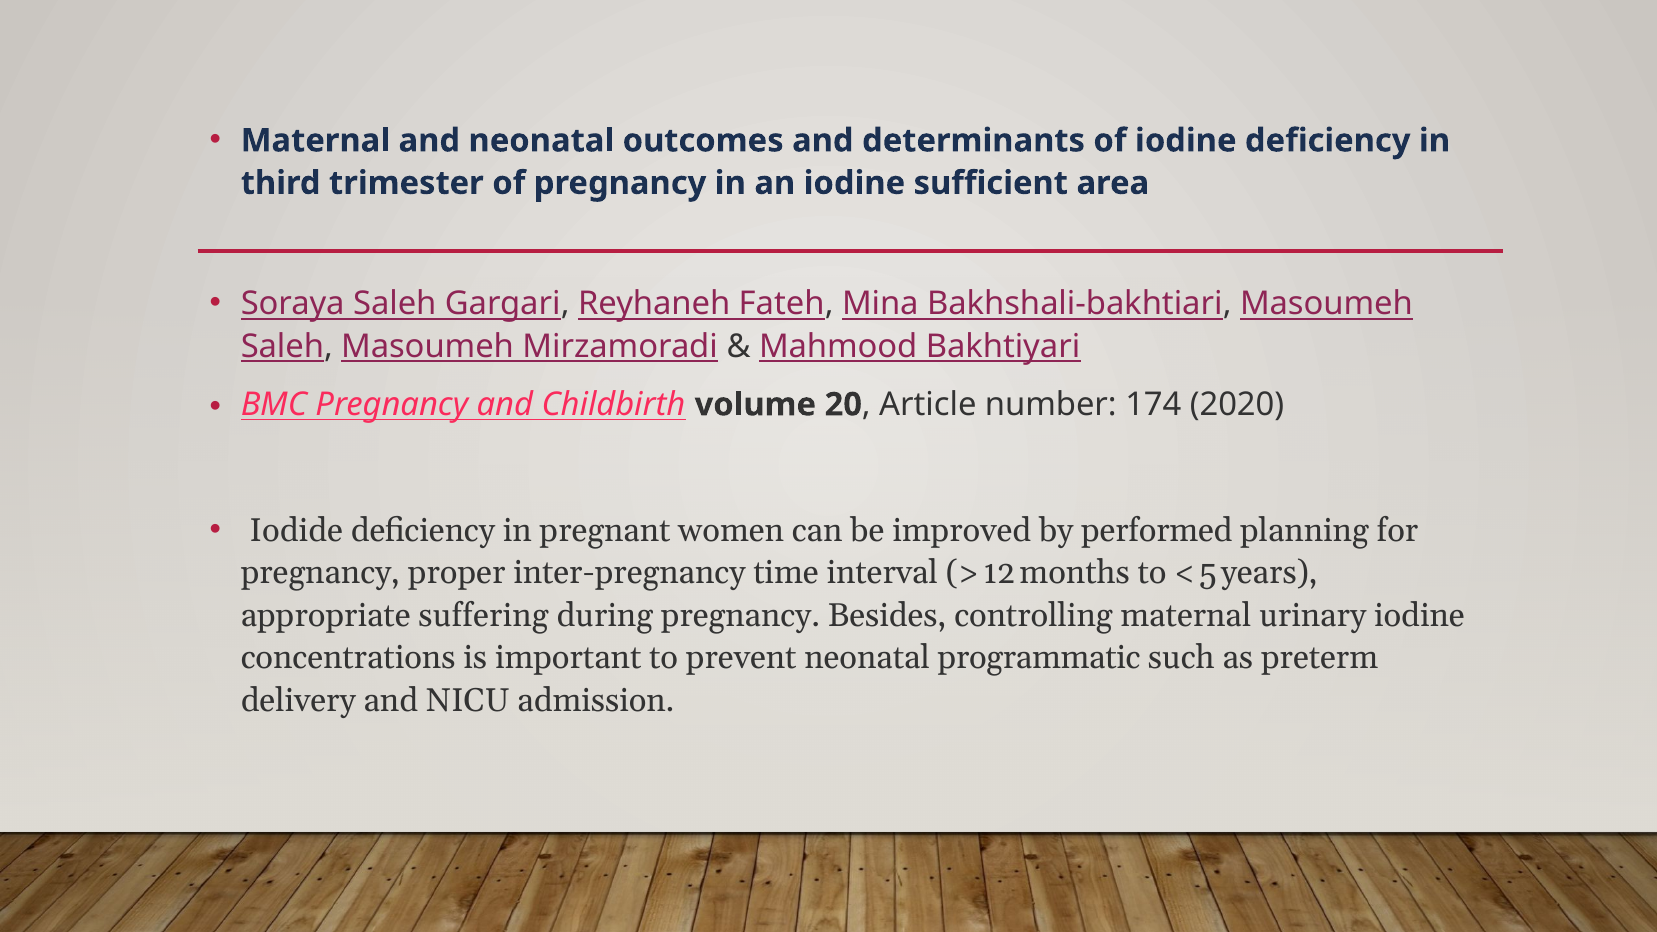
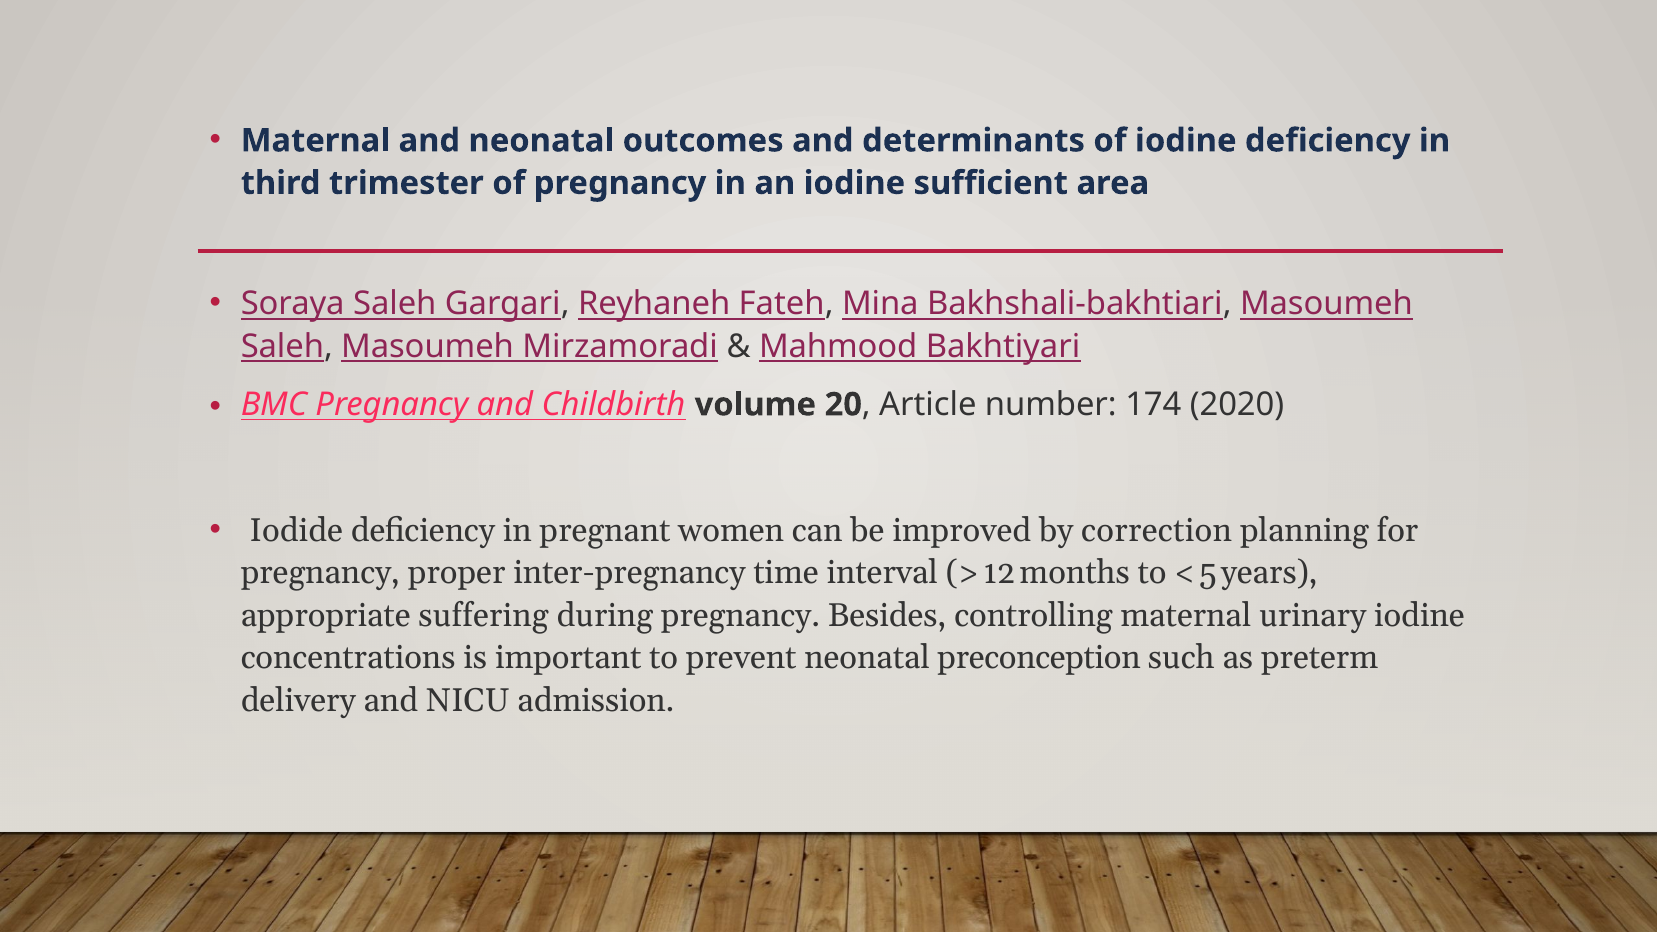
performed: performed -> correction
programmatic: programmatic -> preconception
